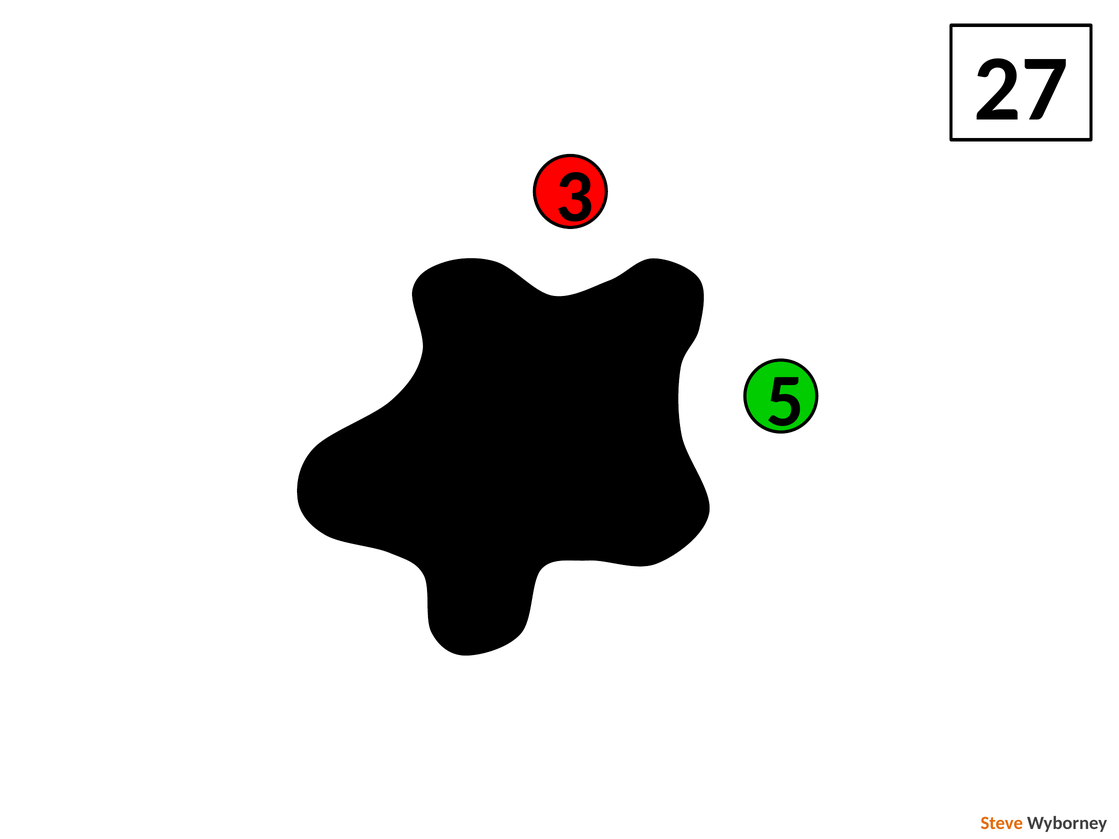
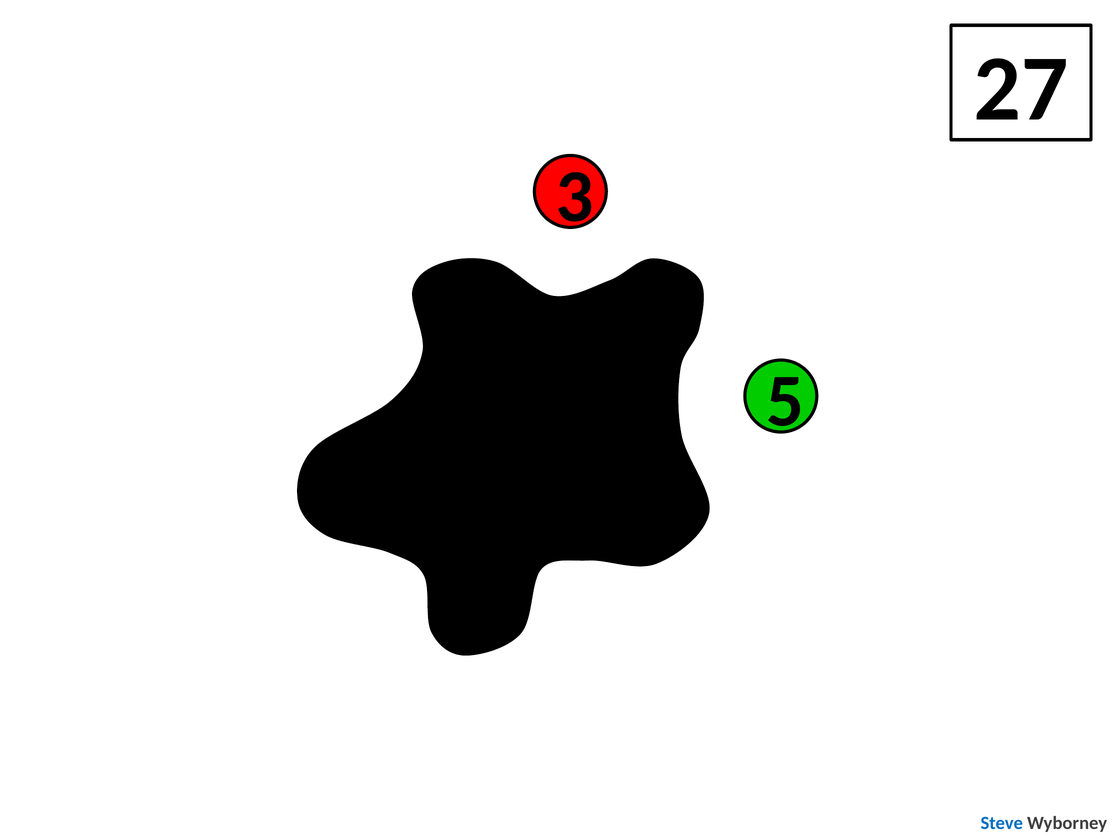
Steve colour: orange -> blue
